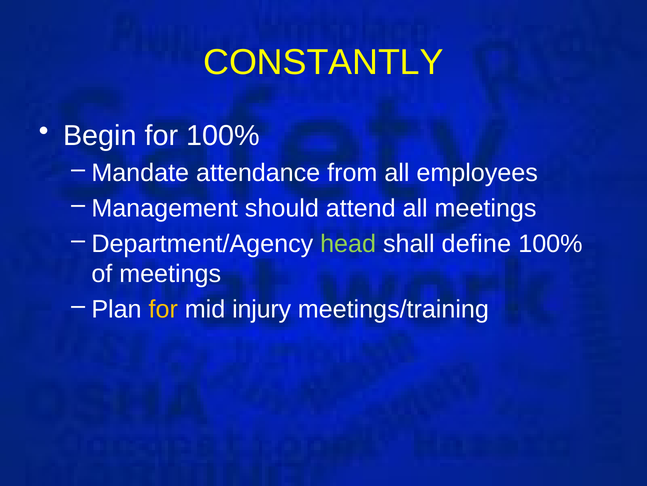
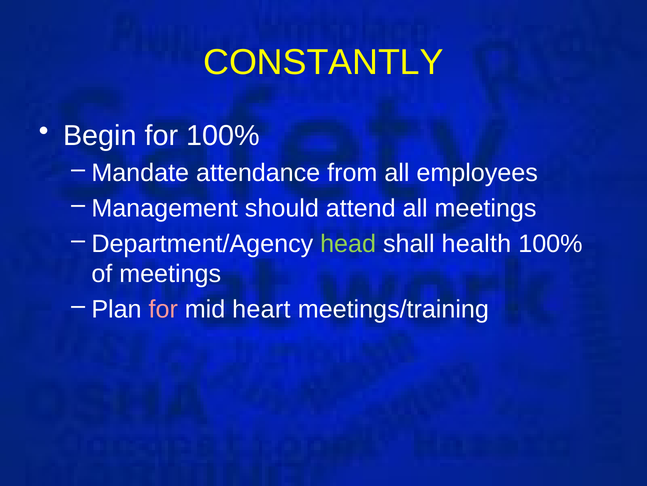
define: define -> health
for at (163, 309) colour: yellow -> pink
injury: injury -> heart
